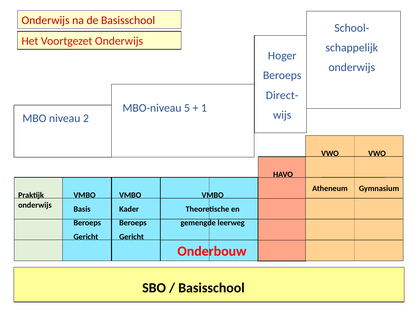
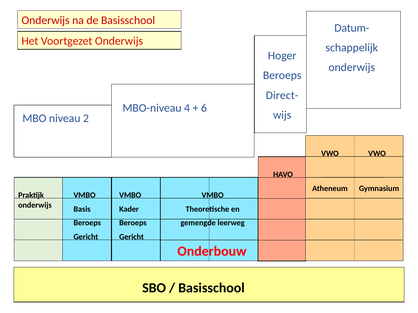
School-: School- -> Datum-
5: 5 -> 4
1: 1 -> 6
